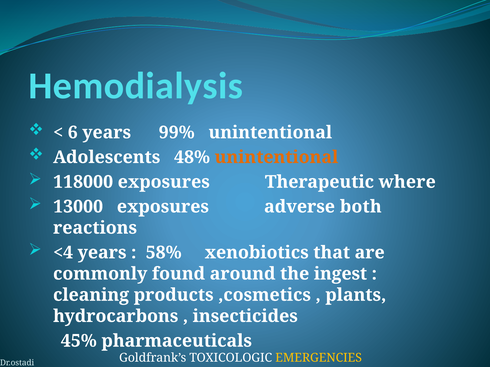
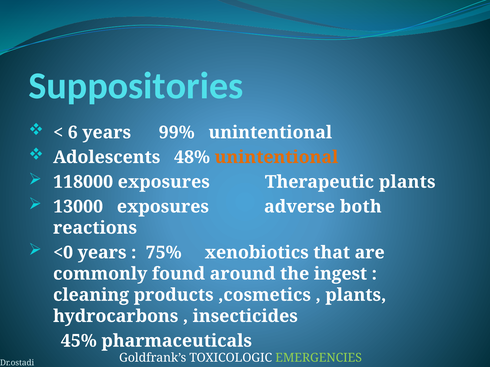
Hemodialysis: Hemodialysis -> Suppositories
Therapeutic where: where -> plants
<4: <4 -> <0
58%: 58% -> 75%
EMERGENCIES colour: yellow -> light green
